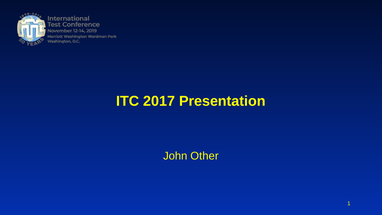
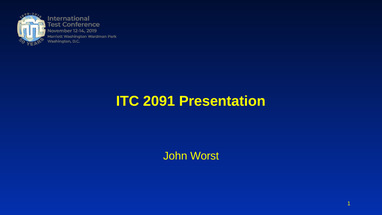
2017: 2017 -> 2091
Other: Other -> Worst
